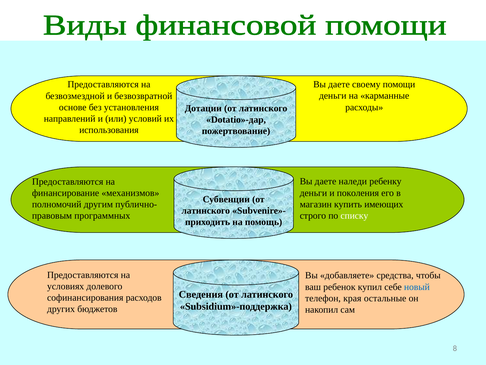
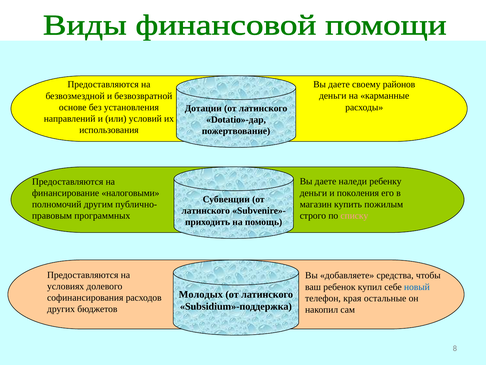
помощи: помощи -> районов
механизмов: механизмов -> налоговыми
имеющих: имеющих -> пожилым
списку colour: white -> pink
Сведения: Сведения -> Молодых
